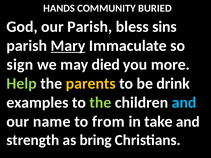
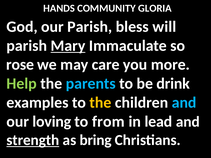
BURIED: BURIED -> GLORIA
sins: sins -> will
sign: sign -> rose
died: died -> care
parents colour: yellow -> light blue
the at (100, 103) colour: light green -> yellow
name: name -> loving
take: take -> lead
strength underline: none -> present
